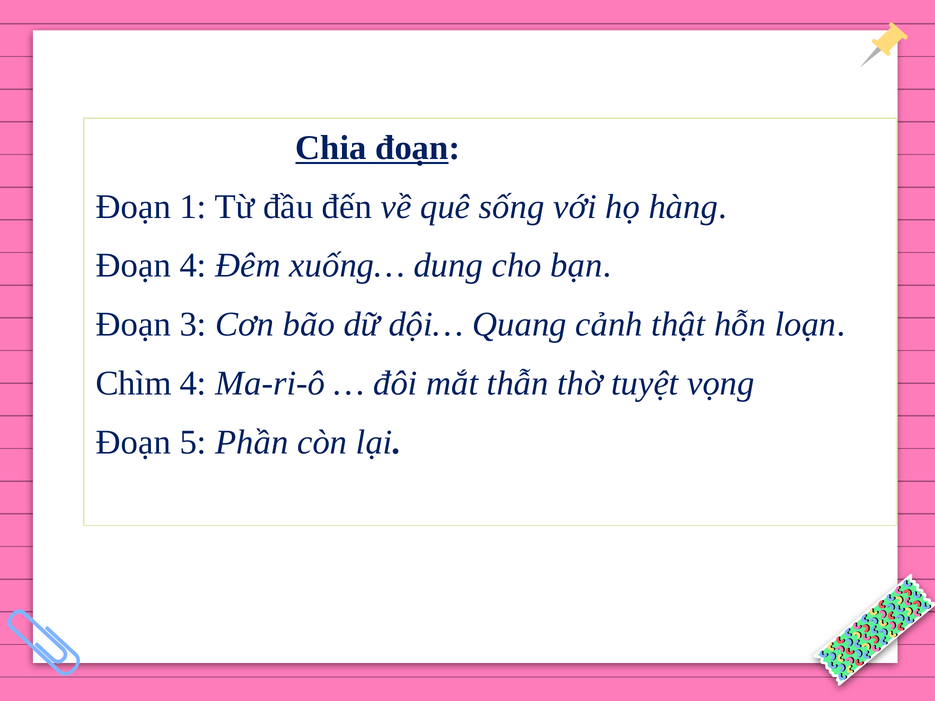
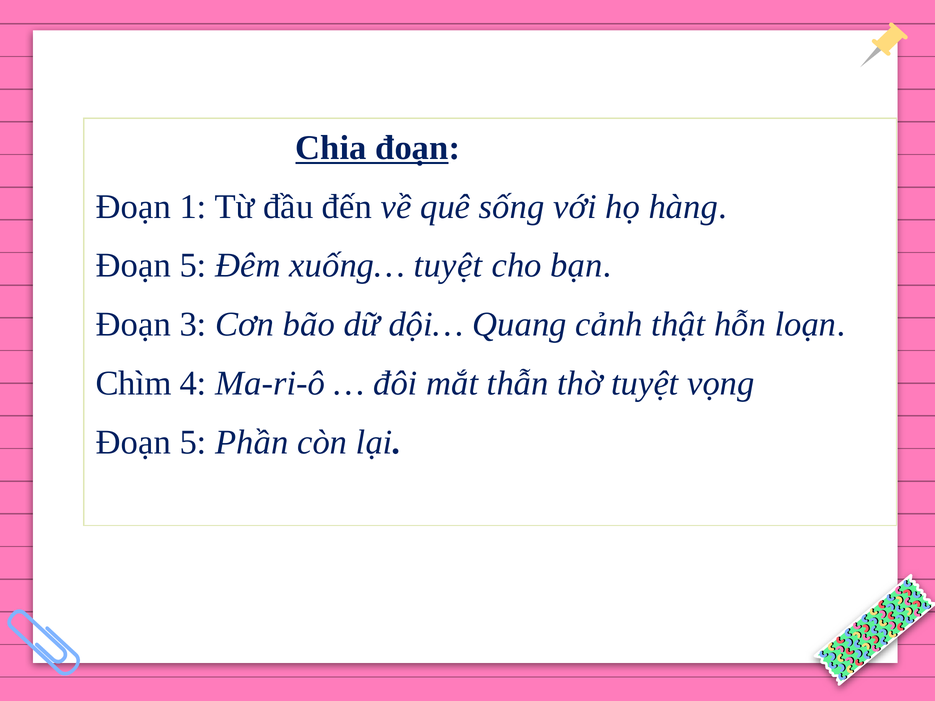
4 at (193, 266): 4 -> 5
xuống… dung: dung -> tuyệt
